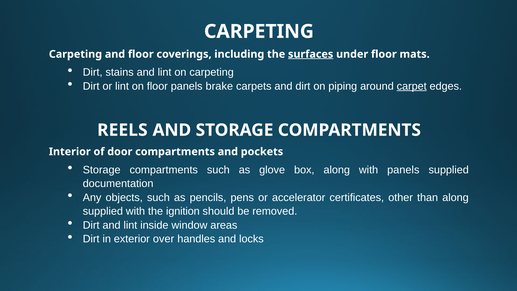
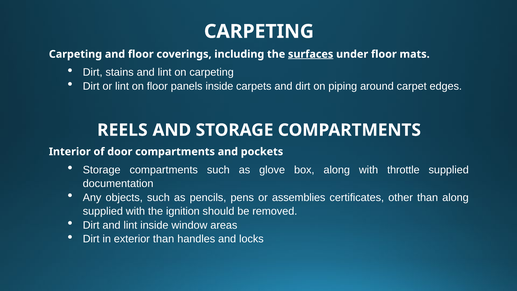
panels brake: brake -> inside
carpet underline: present -> none
with panels: panels -> throttle
accelerator: accelerator -> assemblies
exterior over: over -> than
